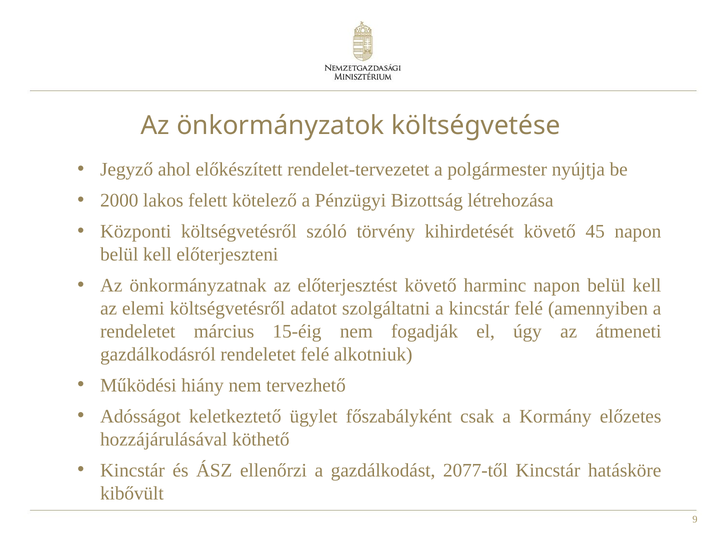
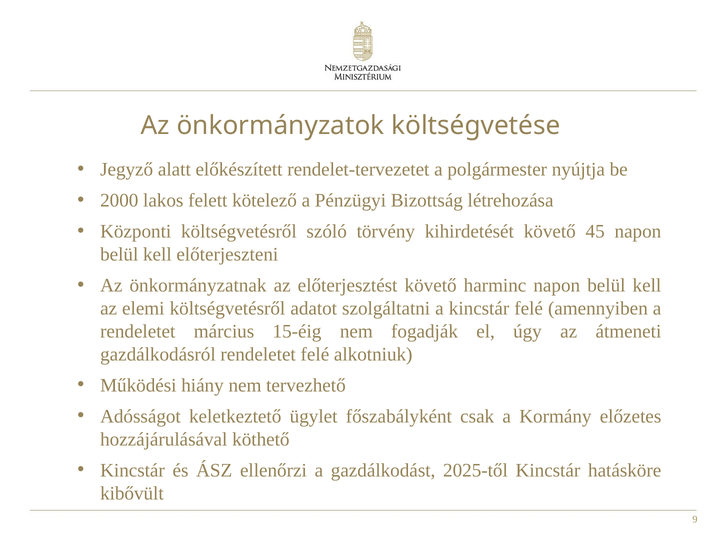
ahol: ahol -> alatt
2077-től: 2077-től -> 2025-től
